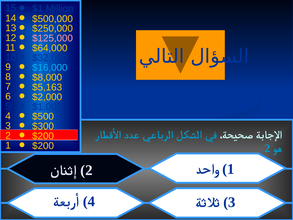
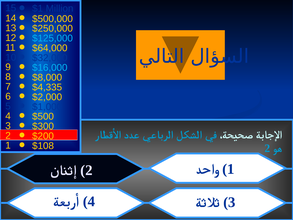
$125,000 colour: pink -> light blue
$5,163: $5,163 -> $4,335
$200 at (43, 146): $200 -> $108
